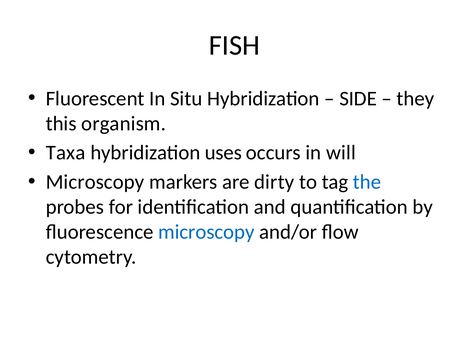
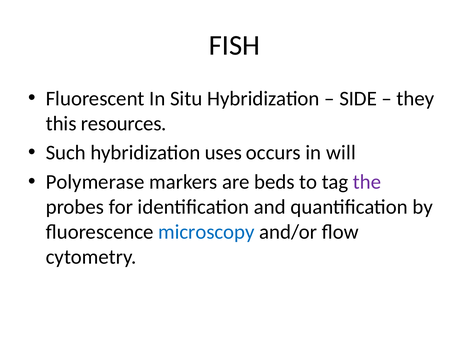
organism: organism -> resources
Taxa: Taxa -> Such
Microscopy at (95, 182): Microscopy -> Polymerase
dirty: dirty -> beds
the colour: blue -> purple
